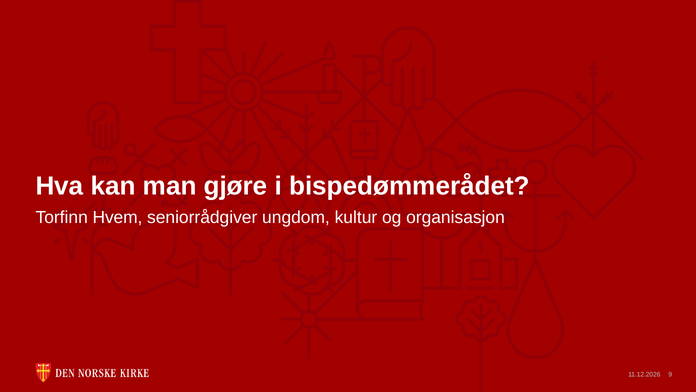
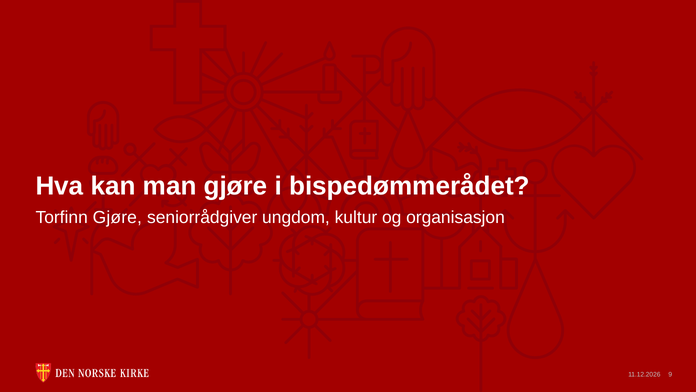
Torfinn Hvem: Hvem -> Gjøre
